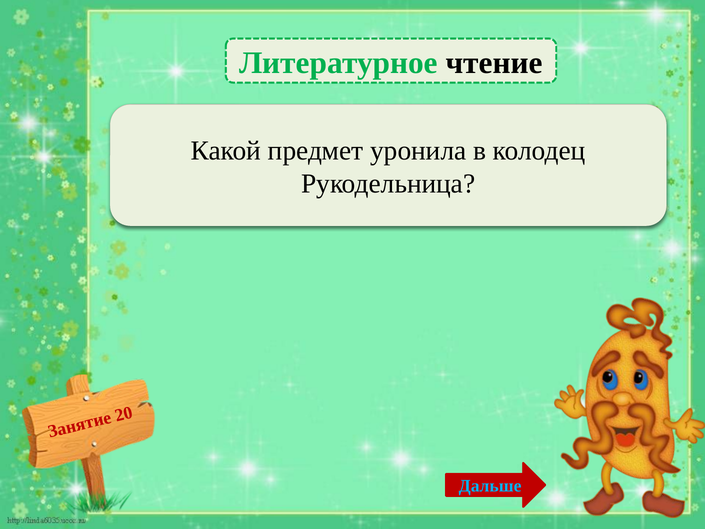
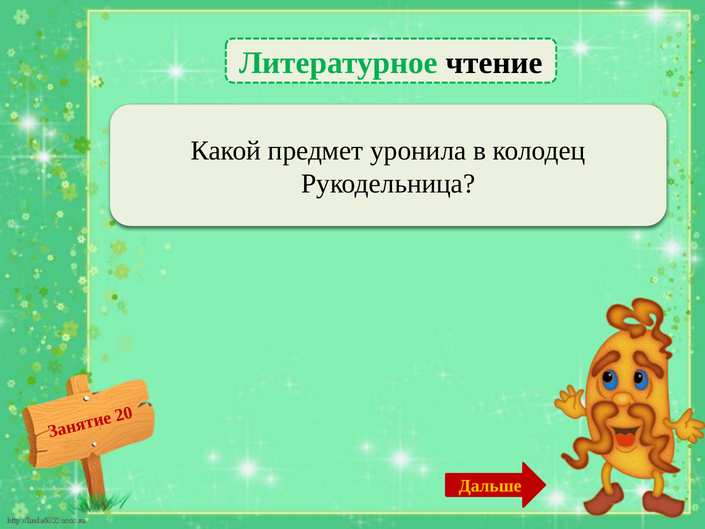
Дальше colour: light blue -> yellow
